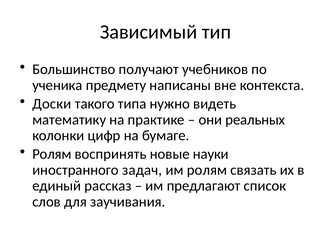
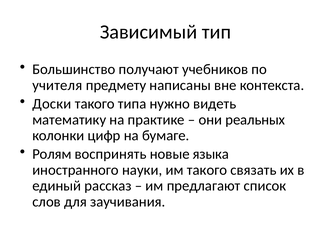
ученика: ученика -> учителя
науки: науки -> языка
задач: задач -> науки
им ролям: ролям -> такого
